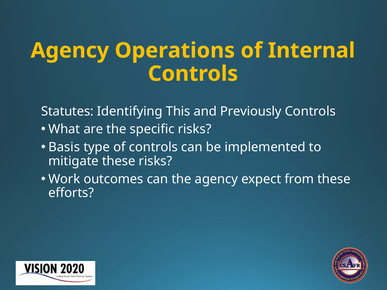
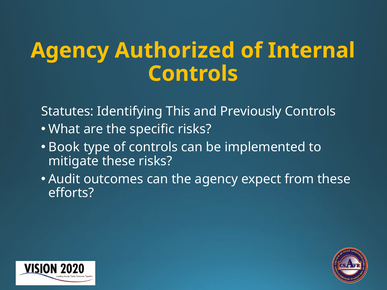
Operations: Operations -> Authorized
Basis: Basis -> Book
Work: Work -> Audit
